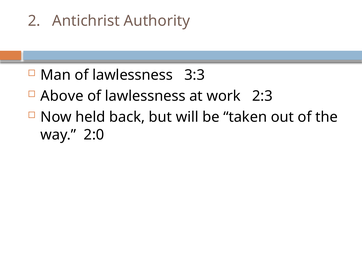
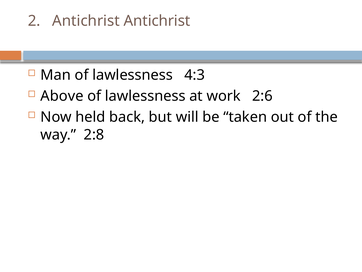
Antichrist Authority: Authority -> Antichrist
3:3: 3:3 -> 4:3
2:3: 2:3 -> 2:6
2:0: 2:0 -> 2:8
